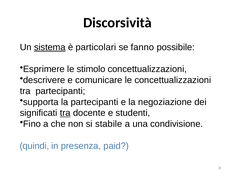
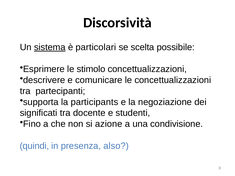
fanno: fanno -> scelta
la partecipanti: partecipanti -> participants
tra at (65, 113) underline: present -> none
stabile: stabile -> azione
paid: paid -> also
